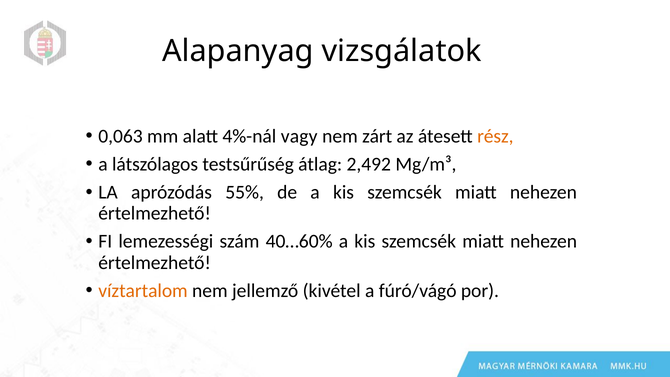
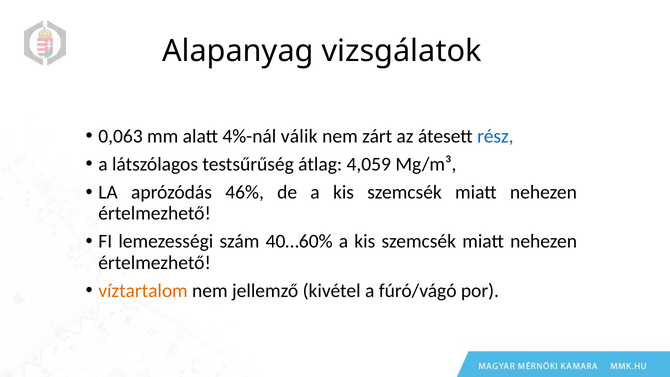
vagy: vagy -> válik
rész colour: orange -> blue
2,492: 2,492 -> 4,059
55%: 55% -> 46%
